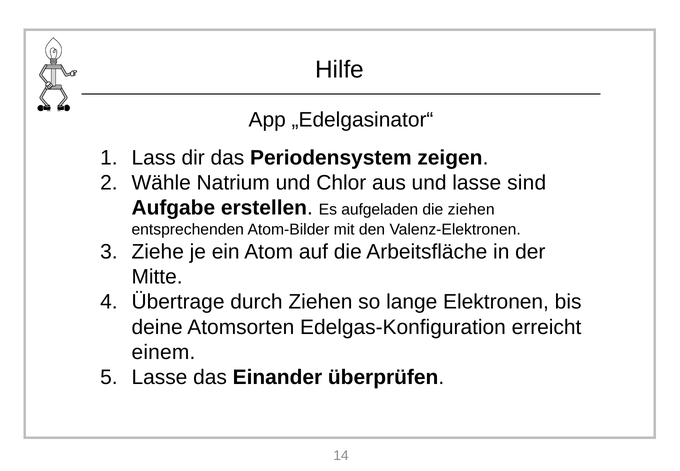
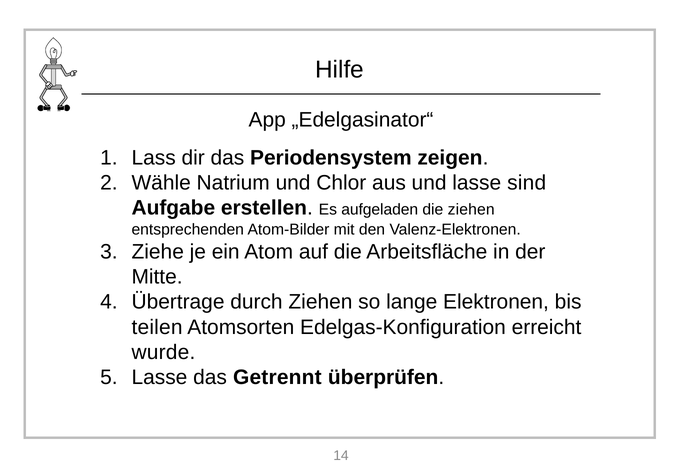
deine: deine -> teilen
einem: einem -> wurde
Einander: Einander -> Getrennt
